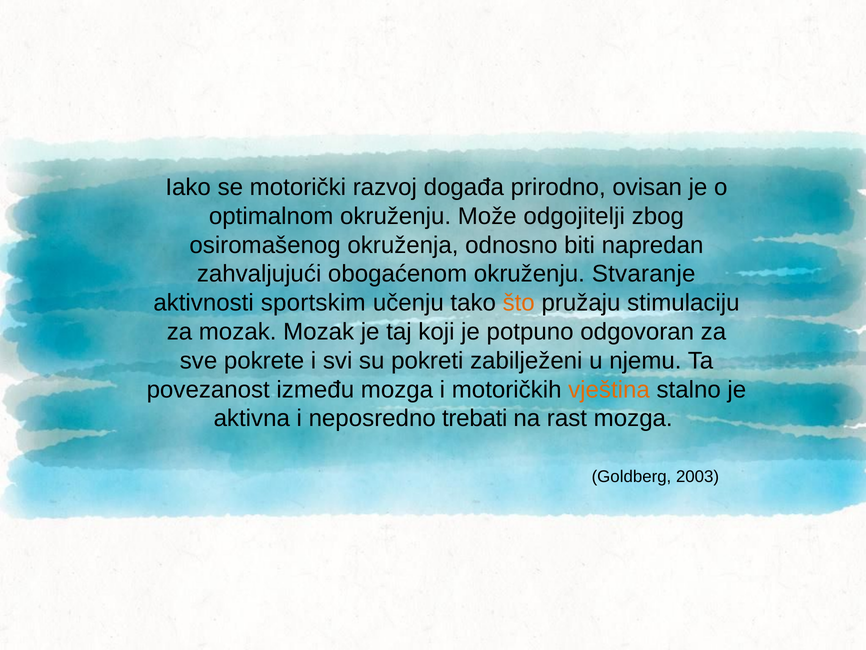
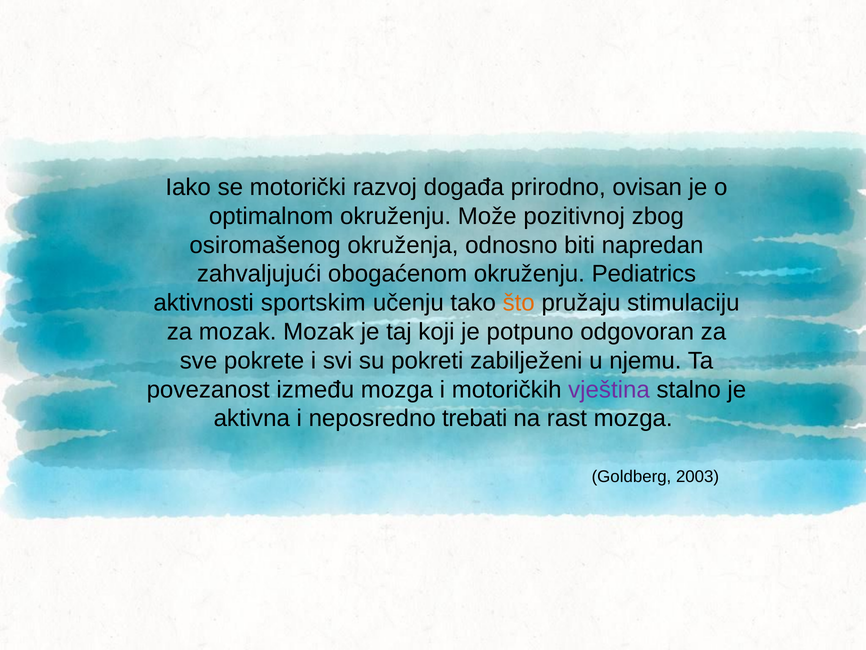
odgojitelji: odgojitelji -> pozitivnoj
Stvaranje: Stvaranje -> Pediatrics
vještina colour: orange -> purple
